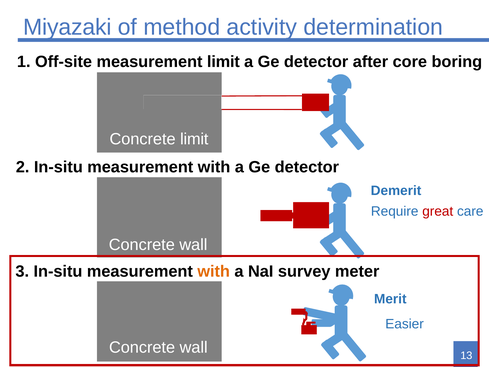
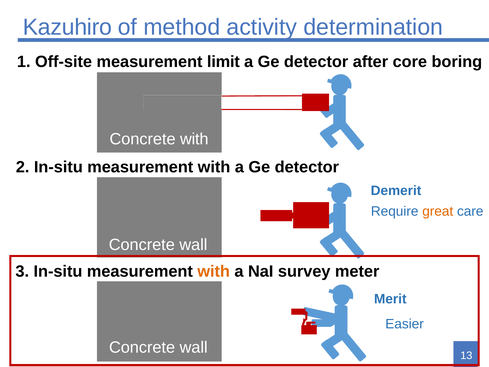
Miyazaki: Miyazaki -> Kazuhiro
Concrete limit: limit -> with
great colour: red -> orange
